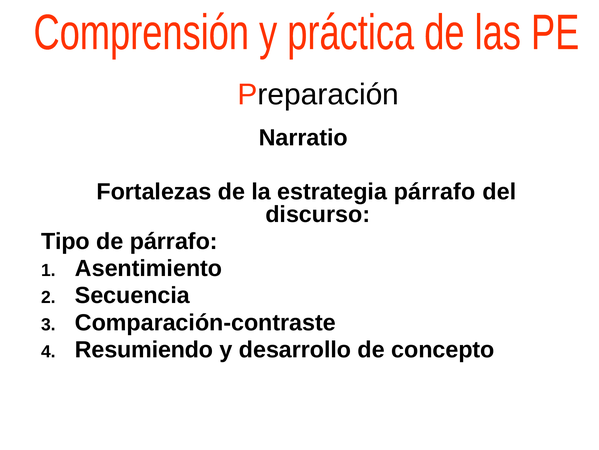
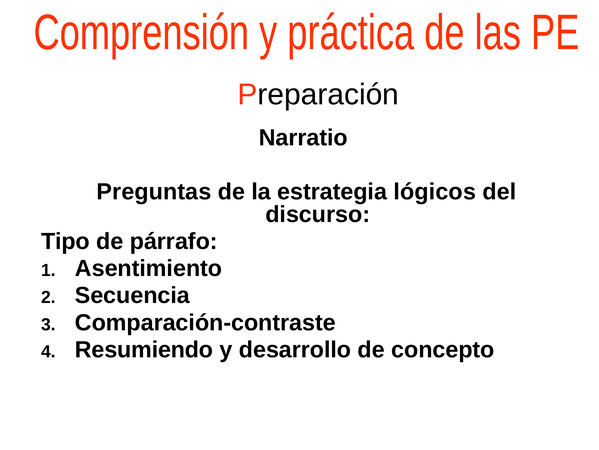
Fortalezas: Fortalezas -> Preguntas
estrategia párrafo: párrafo -> lógicos
